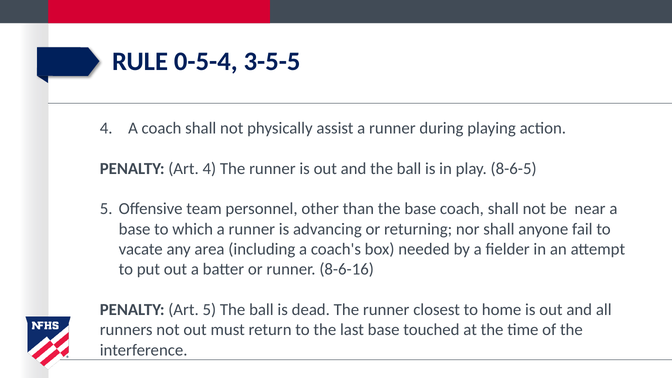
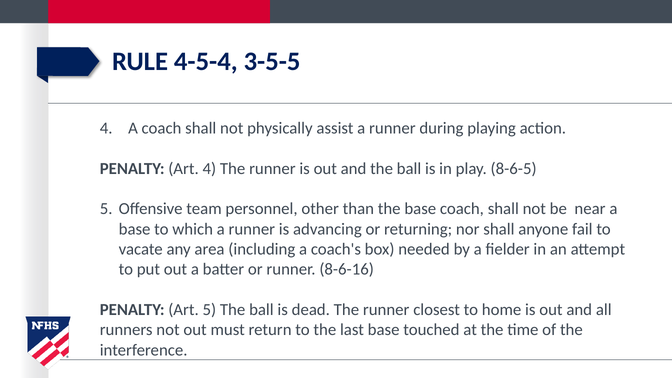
0-5-4: 0-5-4 -> 4-5-4
